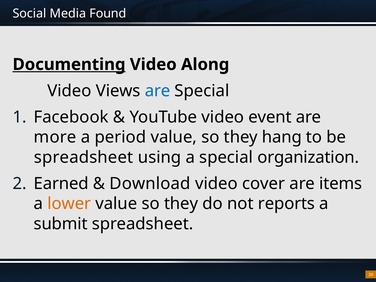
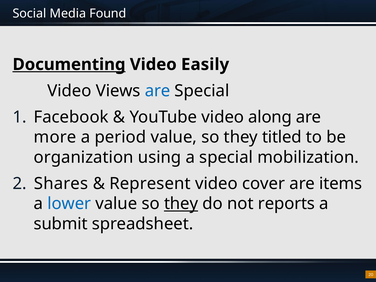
Along: Along -> Easily
event: event -> along
hang: hang -> titled
spreadsheet at (84, 157): spreadsheet -> organization
organization: organization -> mobilization
Earned: Earned -> Shares
Download: Download -> Represent
lower colour: orange -> blue
they at (181, 204) underline: none -> present
